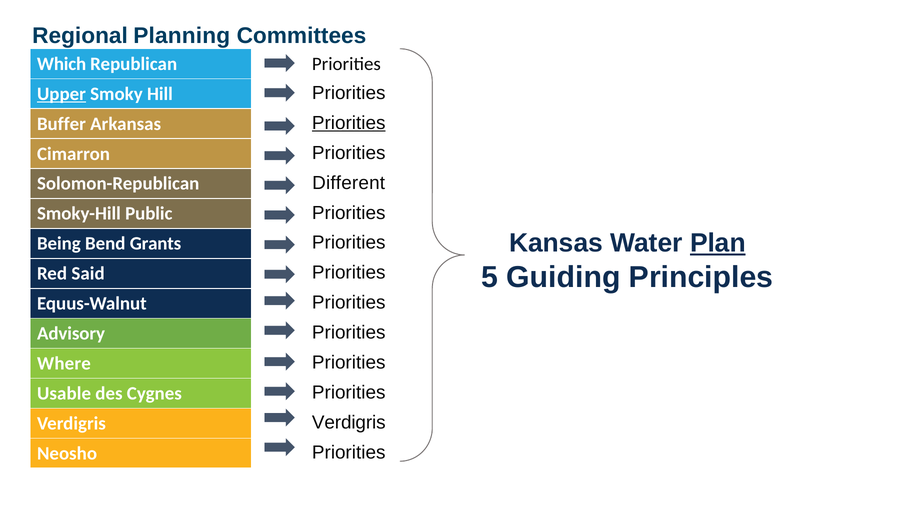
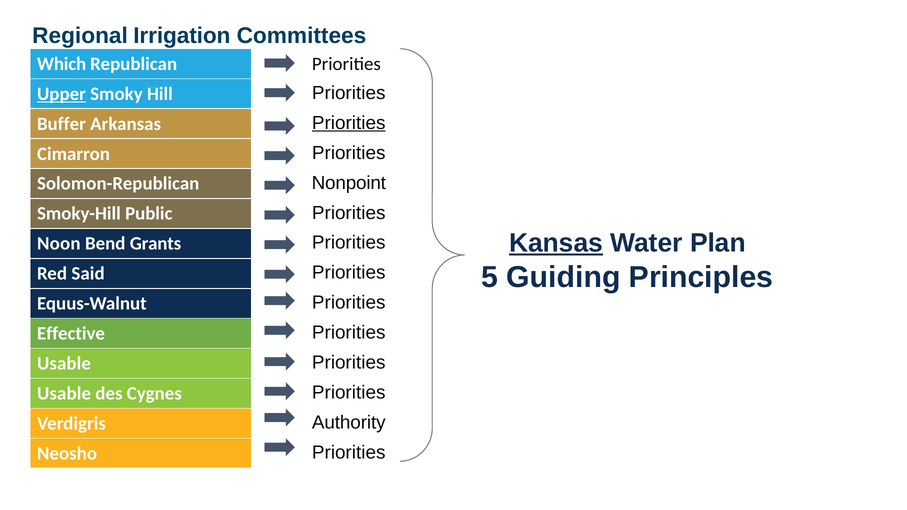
Planning: Planning -> Irrigation
Different: Different -> Nonpoint
Kansas underline: none -> present
Plan underline: present -> none
Being: Being -> Noon
Advisory: Advisory -> Effective
Where at (64, 364): Where -> Usable
Verdigris Verdigris: Verdigris -> Authority
